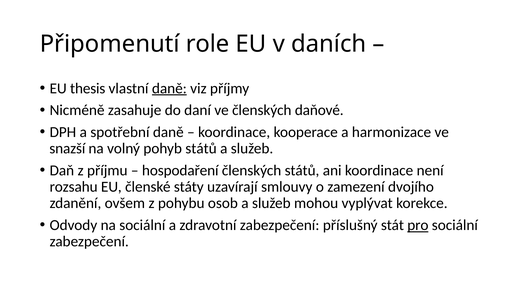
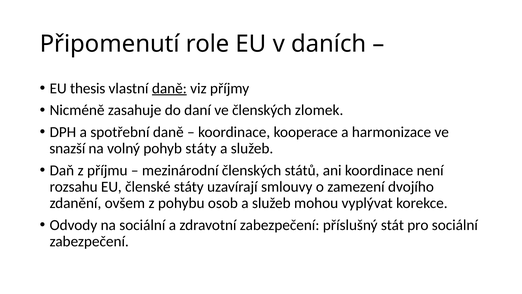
daňové: daňové -> zlomek
pohyb států: států -> státy
hospodaření: hospodaření -> mezinárodní
pro underline: present -> none
